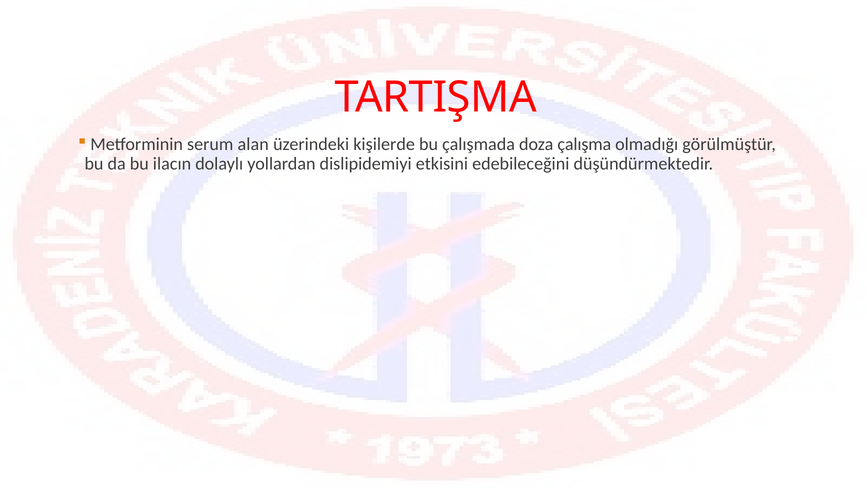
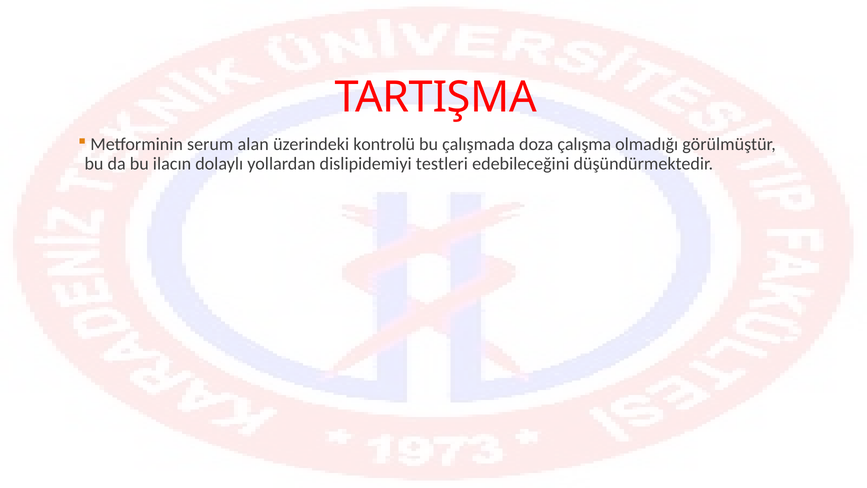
kişilerde: kişilerde -> kontrolü
etkisini: etkisini -> testleri
